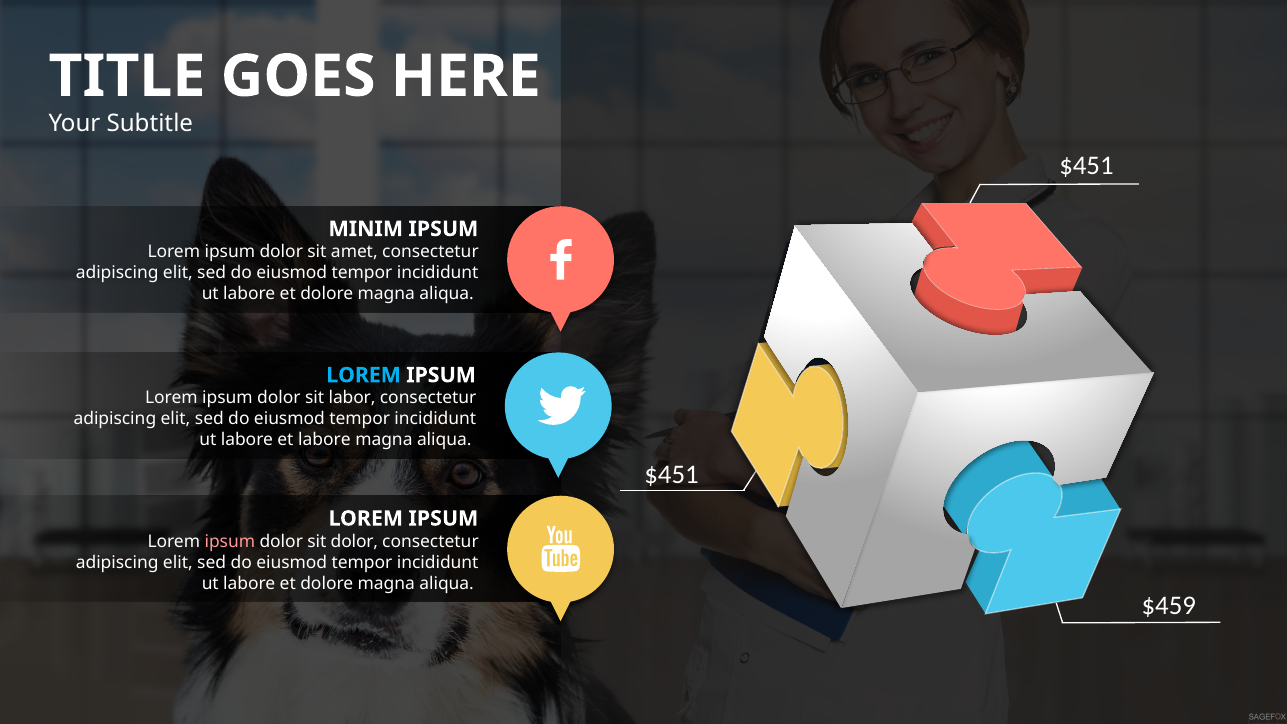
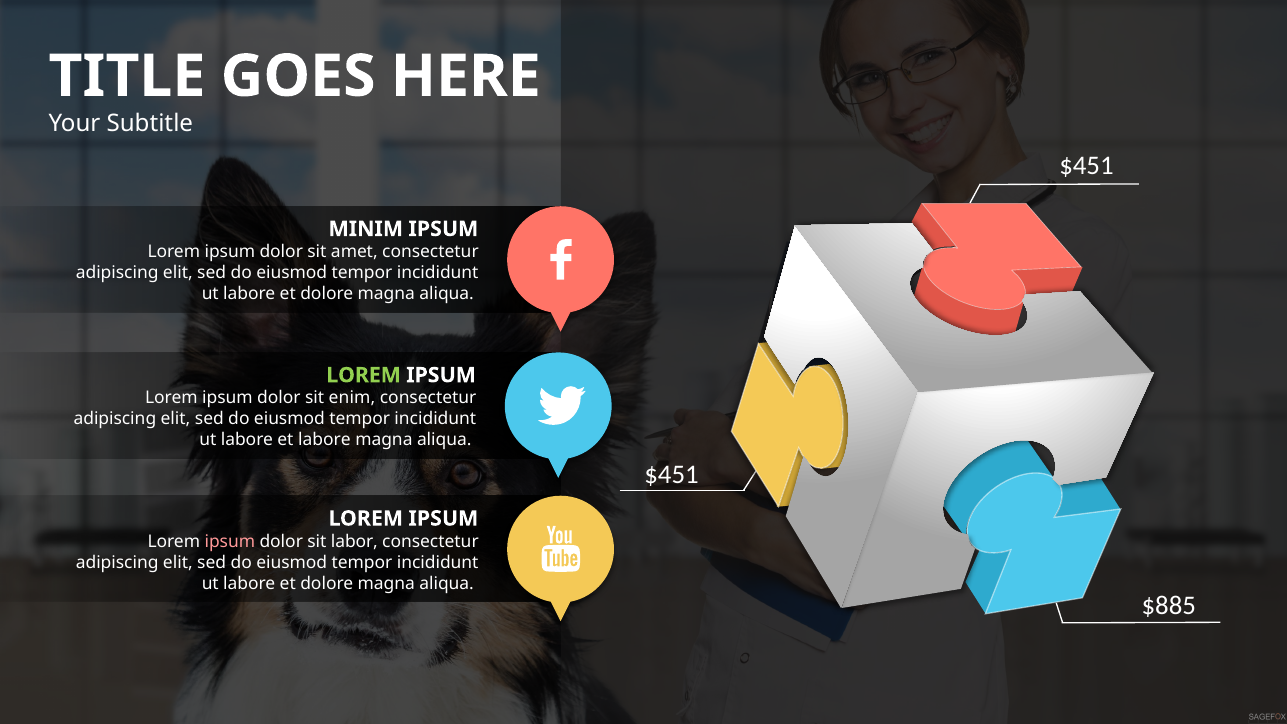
LOREM at (364, 375) colour: light blue -> light green
labor: labor -> enim
sit dolor: dolor -> labor
$459: $459 -> $885
